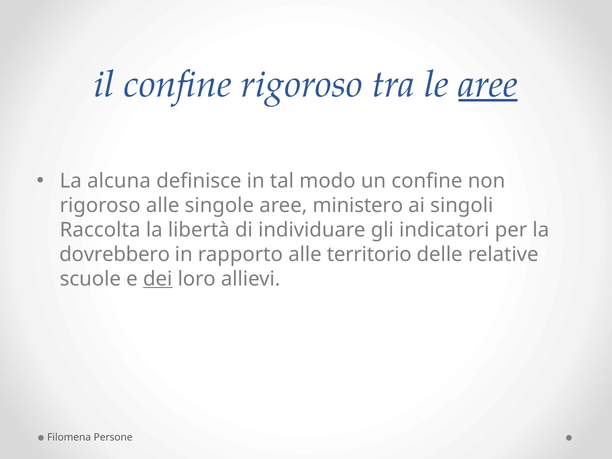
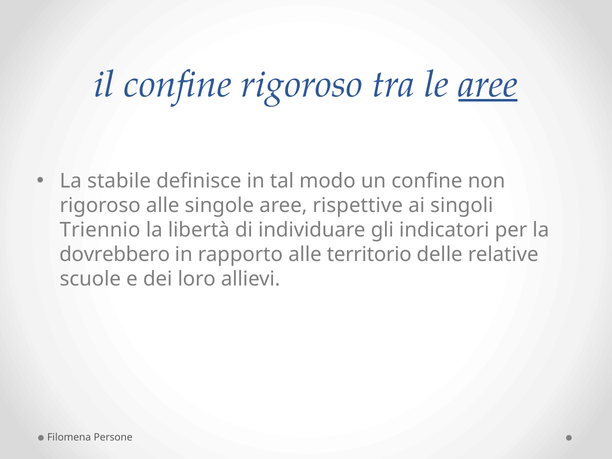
alcuna: alcuna -> stabile
ministero: ministero -> rispettive
Raccolta: Raccolta -> Triennio
dei underline: present -> none
